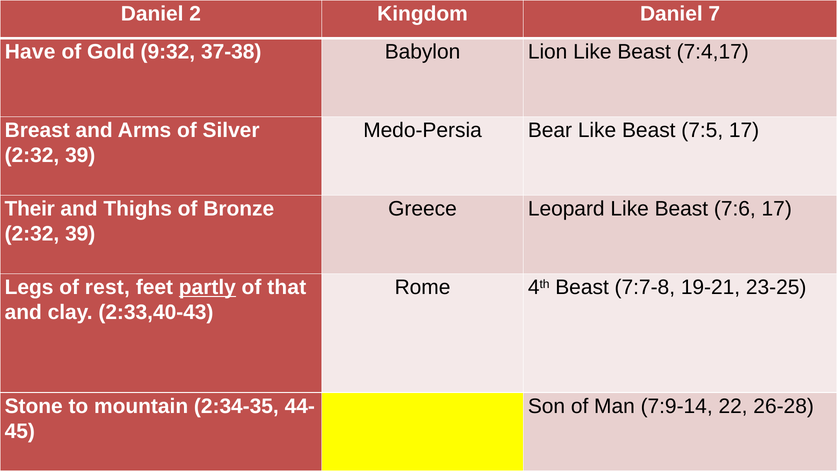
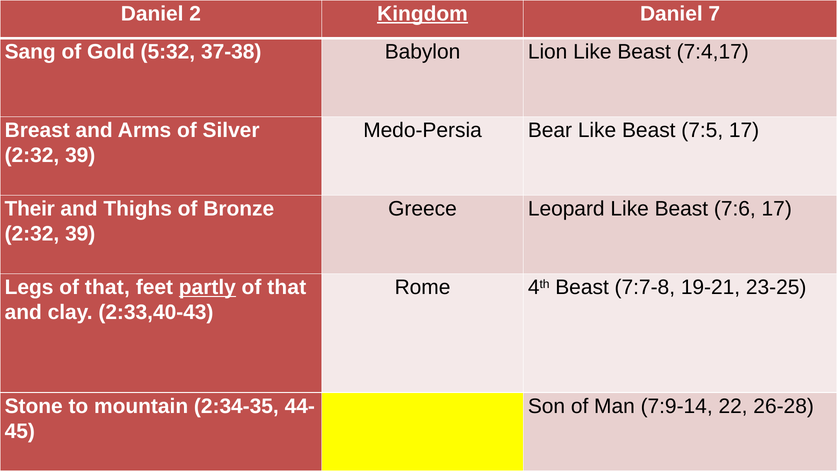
Kingdom underline: none -> present
Have: Have -> Sang
9:32: 9:32 -> 5:32
Legs of rest: rest -> that
